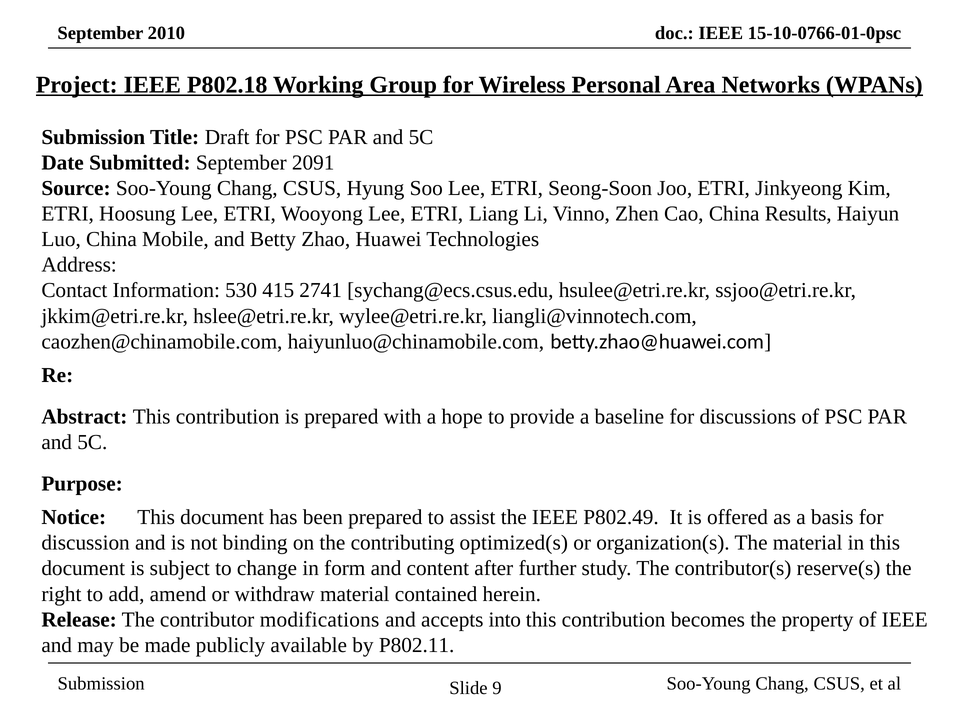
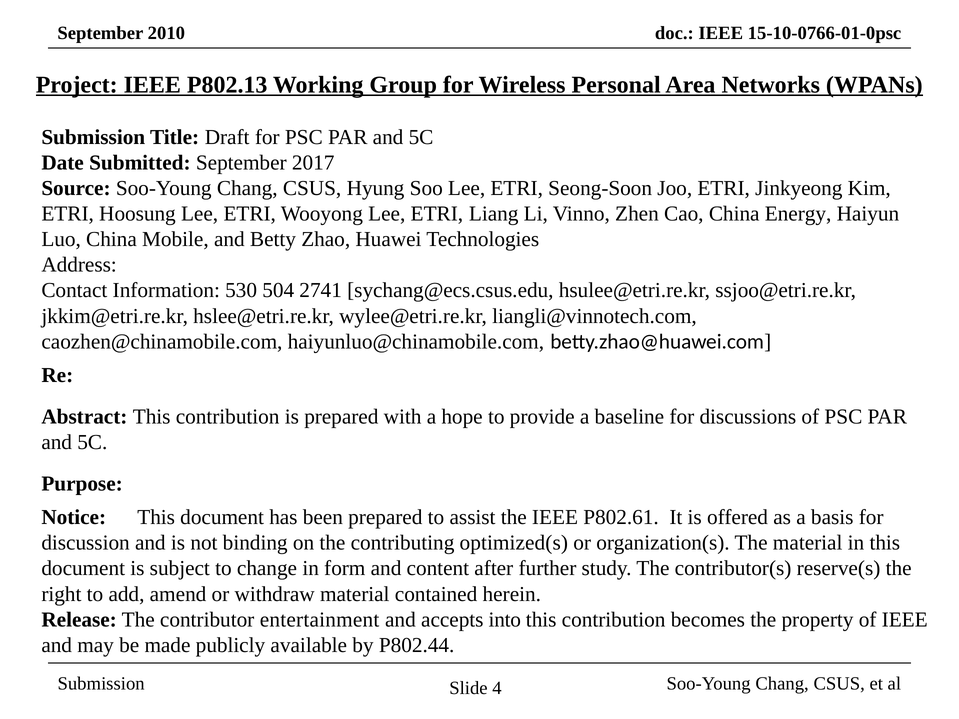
P802.18: P802.18 -> P802.13
2091: 2091 -> 2017
Results: Results -> Energy
415: 415 -> 504
P802.49: P802.49 -> P802.61
modifications: modifications -> entertainment
P802.11: P802.11 -> P802.44
9: 9 -> 4
